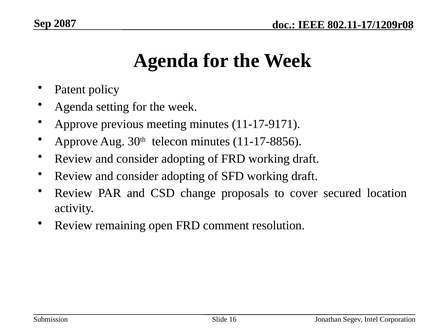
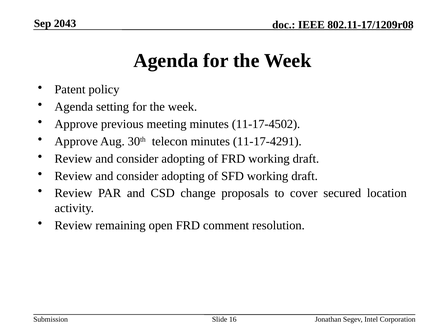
2087: 2087 -> 2043
11-17-9171: 11-17-9171 -> 11-17-4502
11-17-8856: 11-17-8856 -> 11-17-4291
